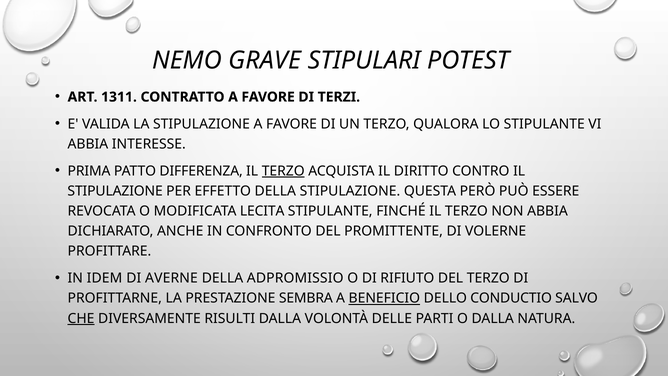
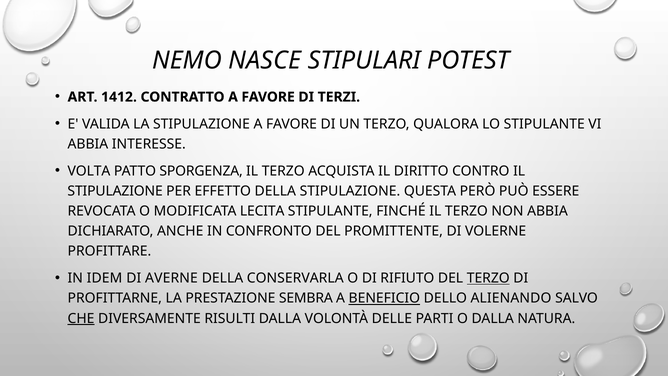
GRAVE: GRAVE -> NASCE
1311: 1311 -> 1412
PRIMA: PRIMA -> VOLTA
DIFFERENZA: DIFFERENZA -> SPORGENZA
TERZO at (283, 171) underline: present -> none
ADPROMISSIO: ADPROMISSIO -> CONSERVARLA
TERZO at (488, 278) underline: none -> present
CONDUCTIO: CONDUCTIO -> ALIENANDO
